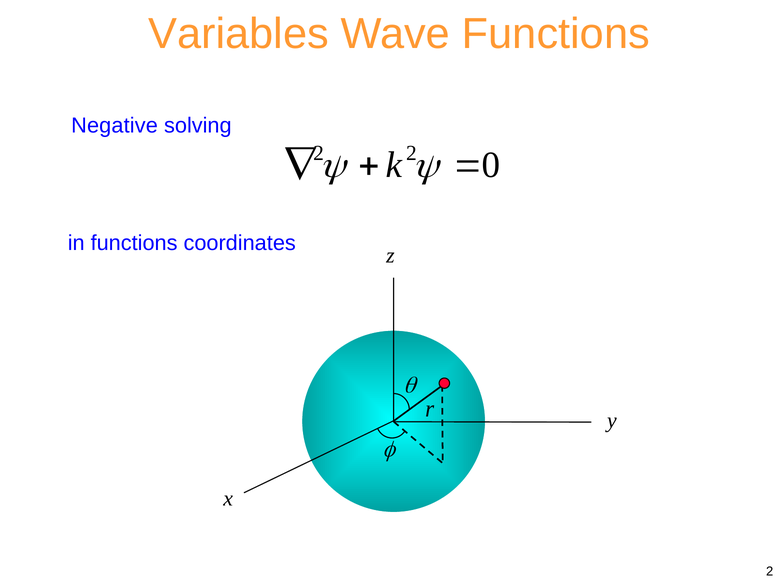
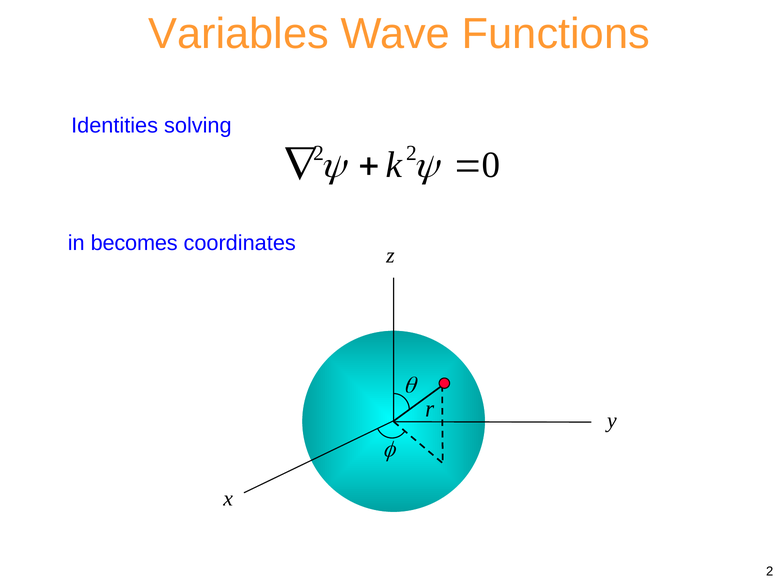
Negative: Negative -> Identities
in functions: functions -> becomes
